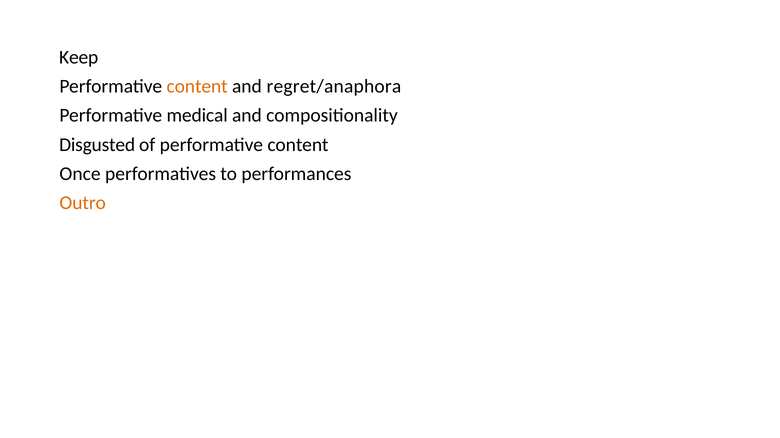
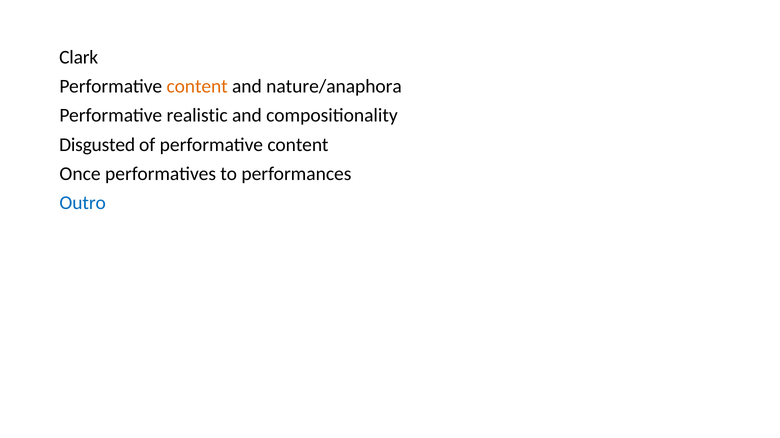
Keep: Keep -> Clark
regret/anaphora: regret/anaphora -> nature/anaphora
medical: medical -> realistic
Outro colour: orange -> blue
